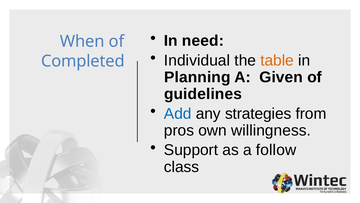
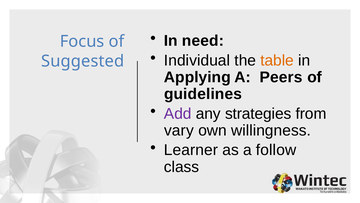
When: When -> Focus
Completed: Completed -> Suggested
Planning: Planning -> Applying
Given: Given -> Peers
Add colour: blue -> purple
pros: pros -> vary
Support: Support -> Learner
